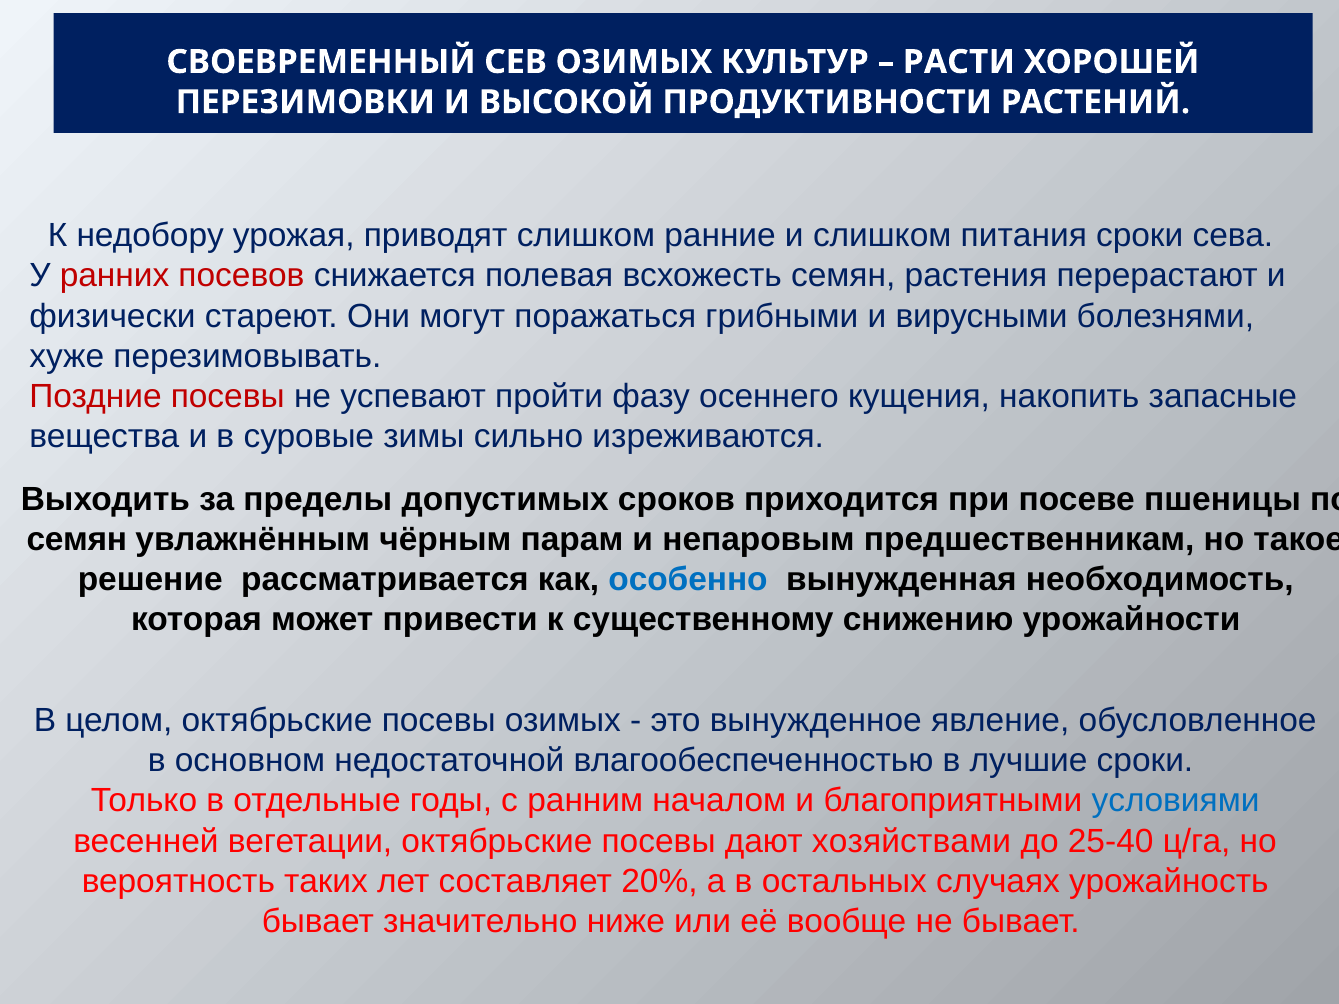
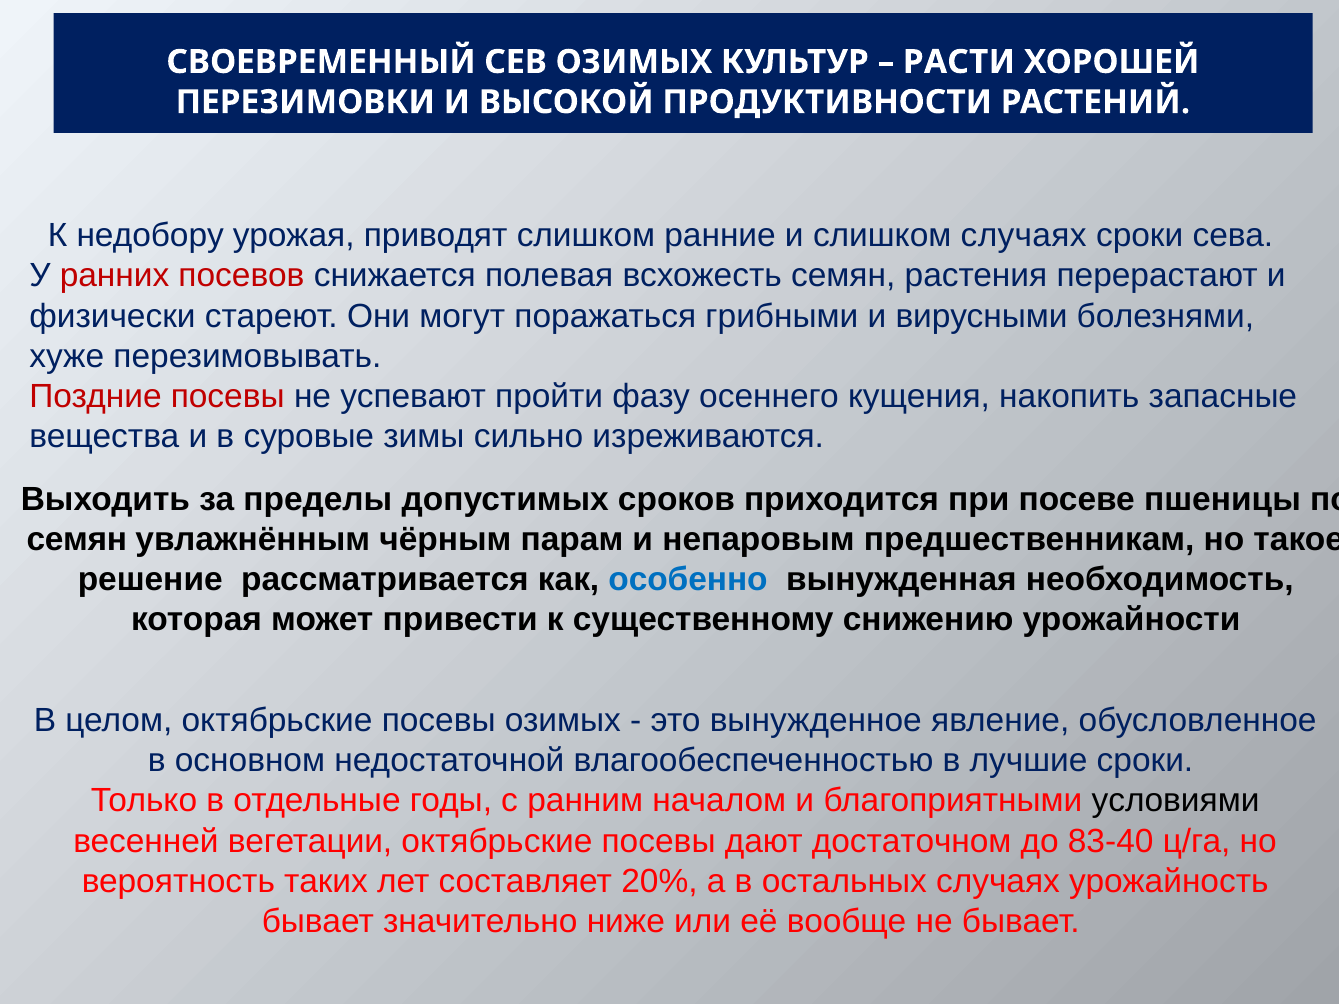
слишком питания: питания -> случаях
условиями colour: blue -> black
хозяйствами: хозяйствами -> достаточном
25-40: 25-40 -> 83-40
